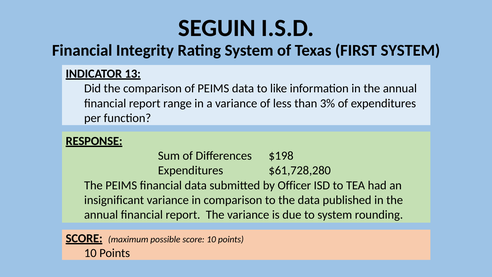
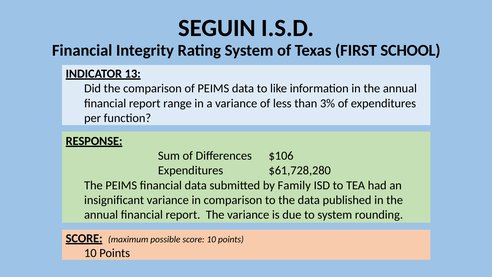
FIRST SYSTEM: SYSTEM -> SCHOOL
$198: $198 -> $106
Officer: Officer -> Family
